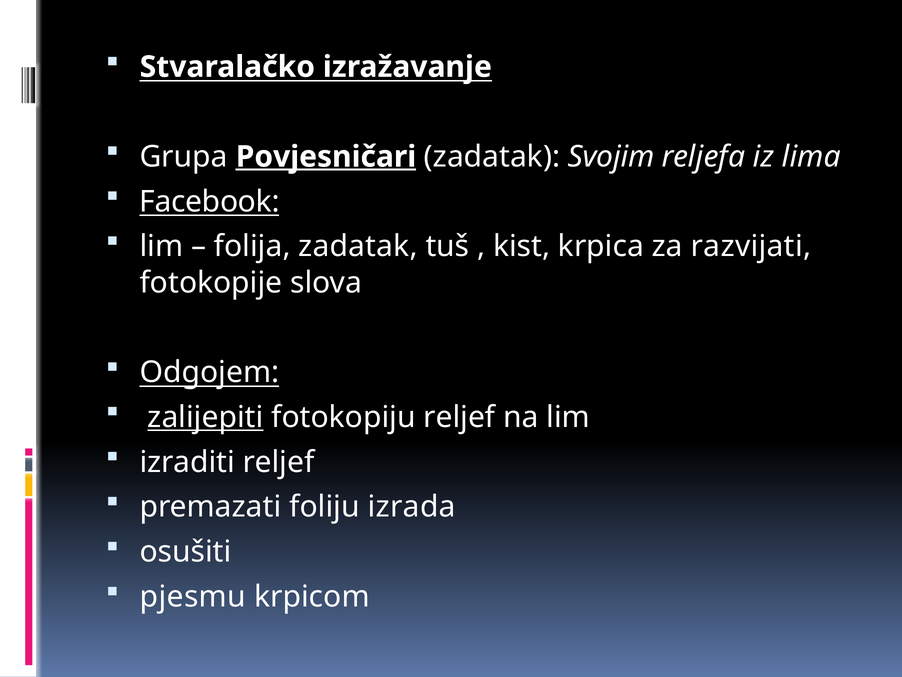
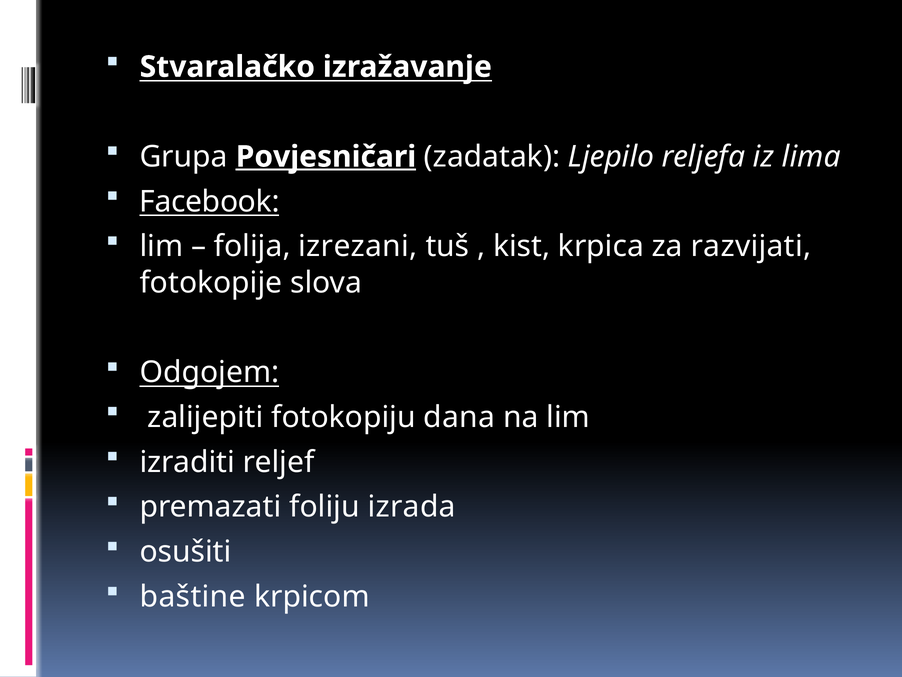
Svojim: Svojim -> Ljepilo
folija zadatak: zadatak -> izrezani
zalijepiti underline: present -> none
fotokopiju reljef: reljef -> dana
pjesmu: pjesmu -> baštine
